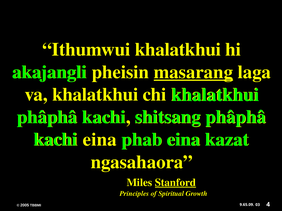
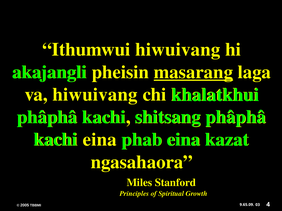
Ithumwui khalatkhui: khalatkhui -> hiwuivang
va khalatkhui: khalatkhui -> hiwuivang
Stanford underline: present -> none
